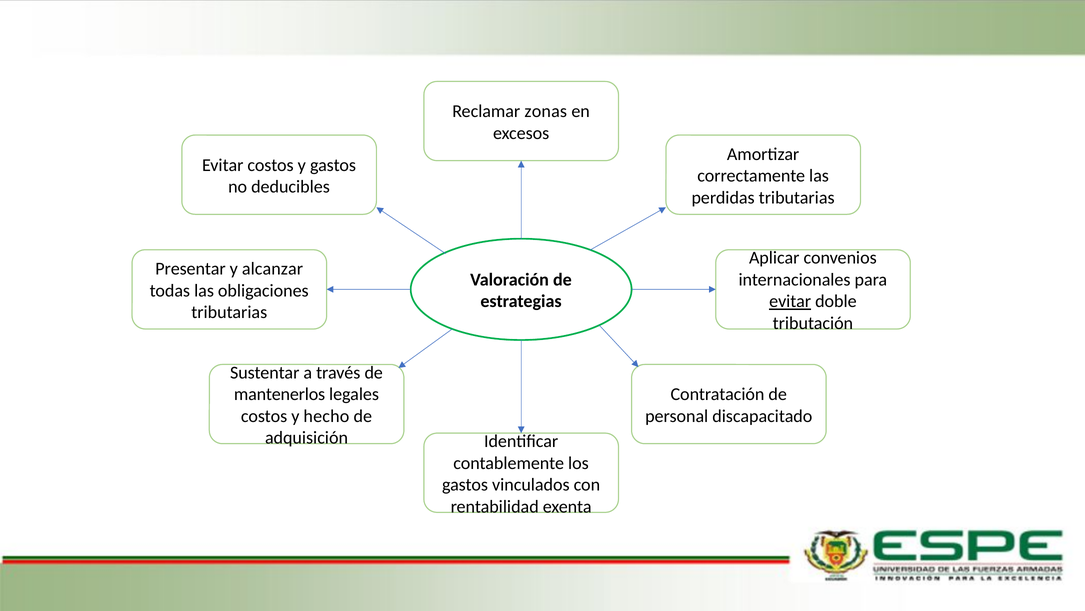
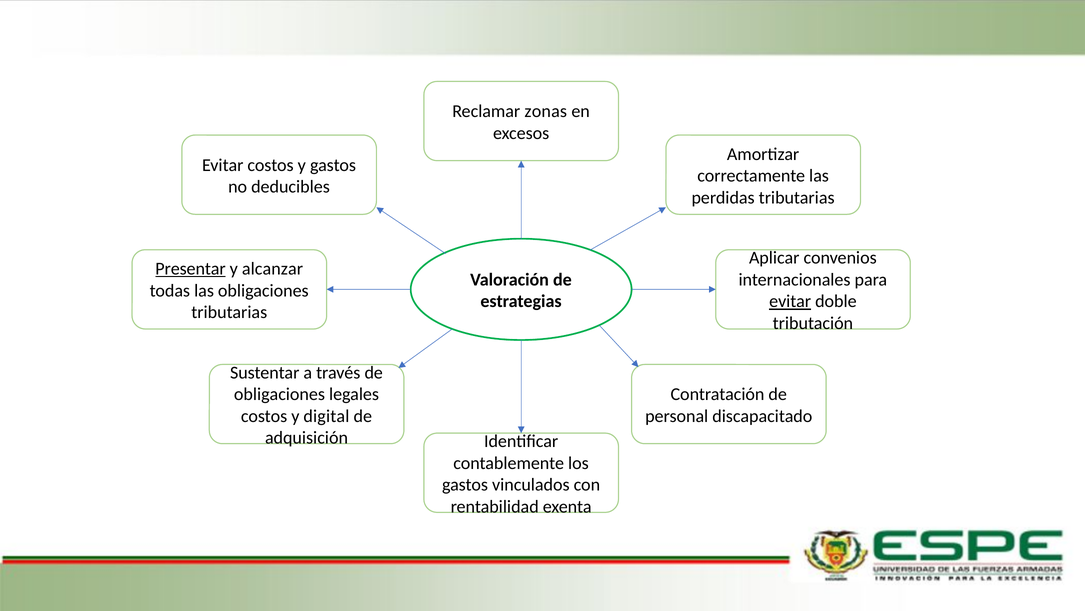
Presentar underline: none -> present
mantenerlos at (280, 394): mantenerlos -> obligaciones
hecho: hecho -> digital
